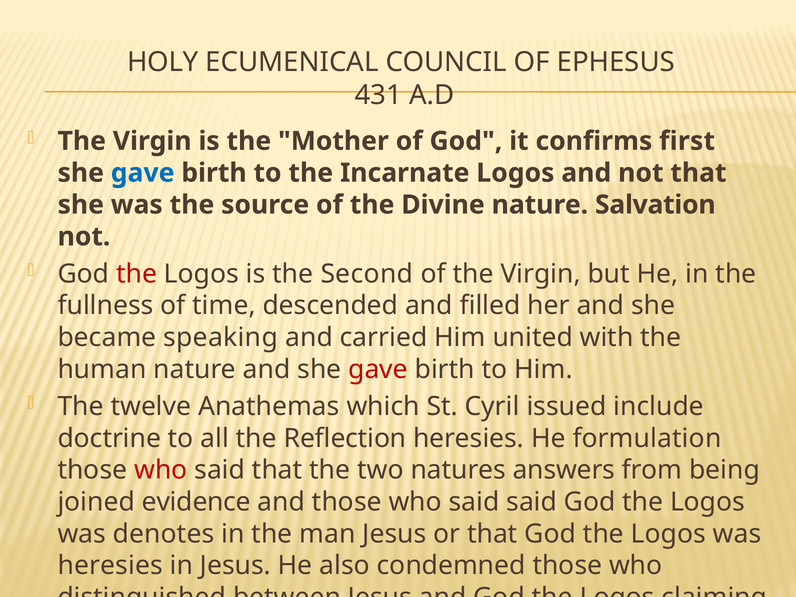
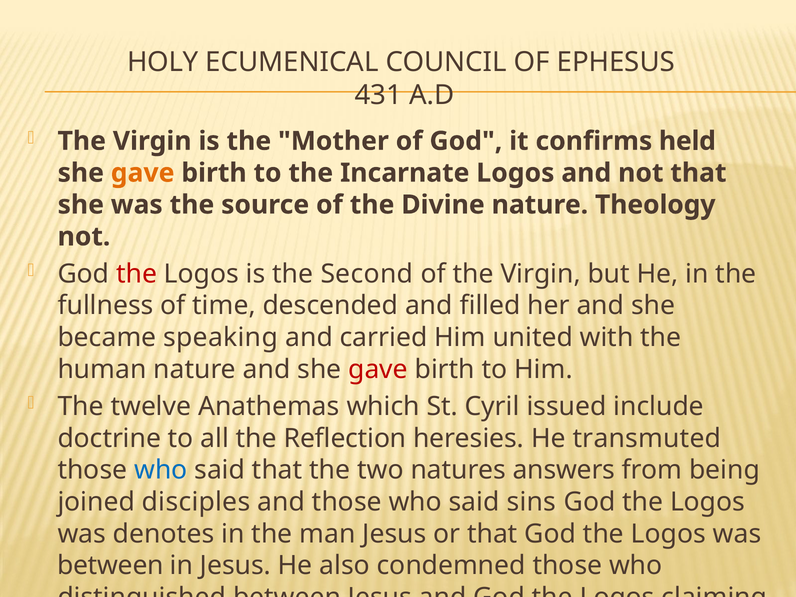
first: first -> held
gave at (143, 173) colour: blue -> orange
Salvation: Salvation -> Theology
formulation: formulation -> transmuted
who at (161, 470) colour: red -> blue
evidence: evidence -> disciples
said said: said -> sins
heresies at (110, 566): heresies -> between
